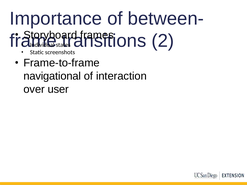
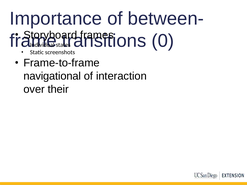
2: 2 -> 0
user: user -> their
